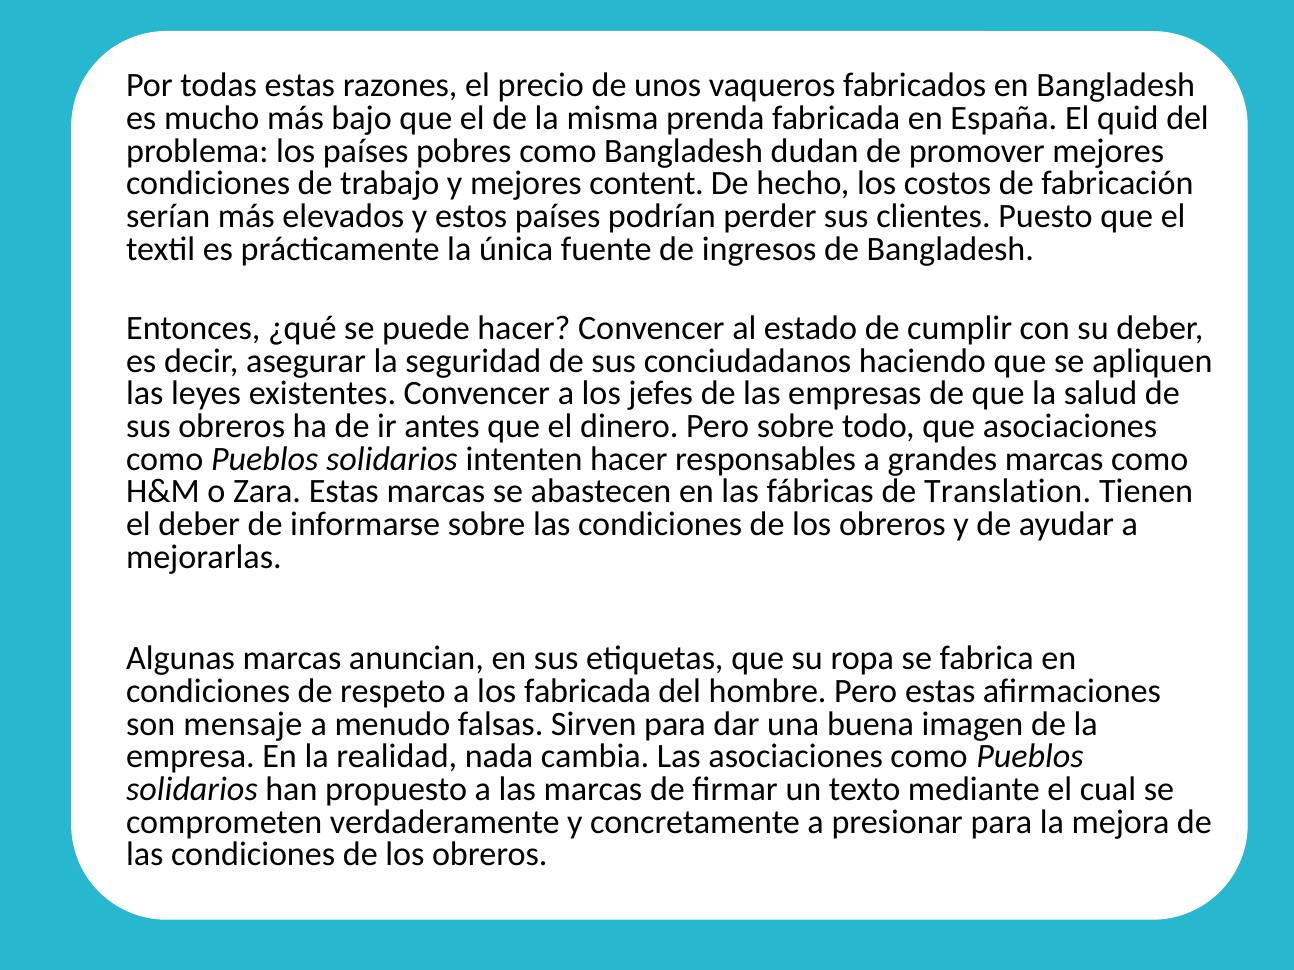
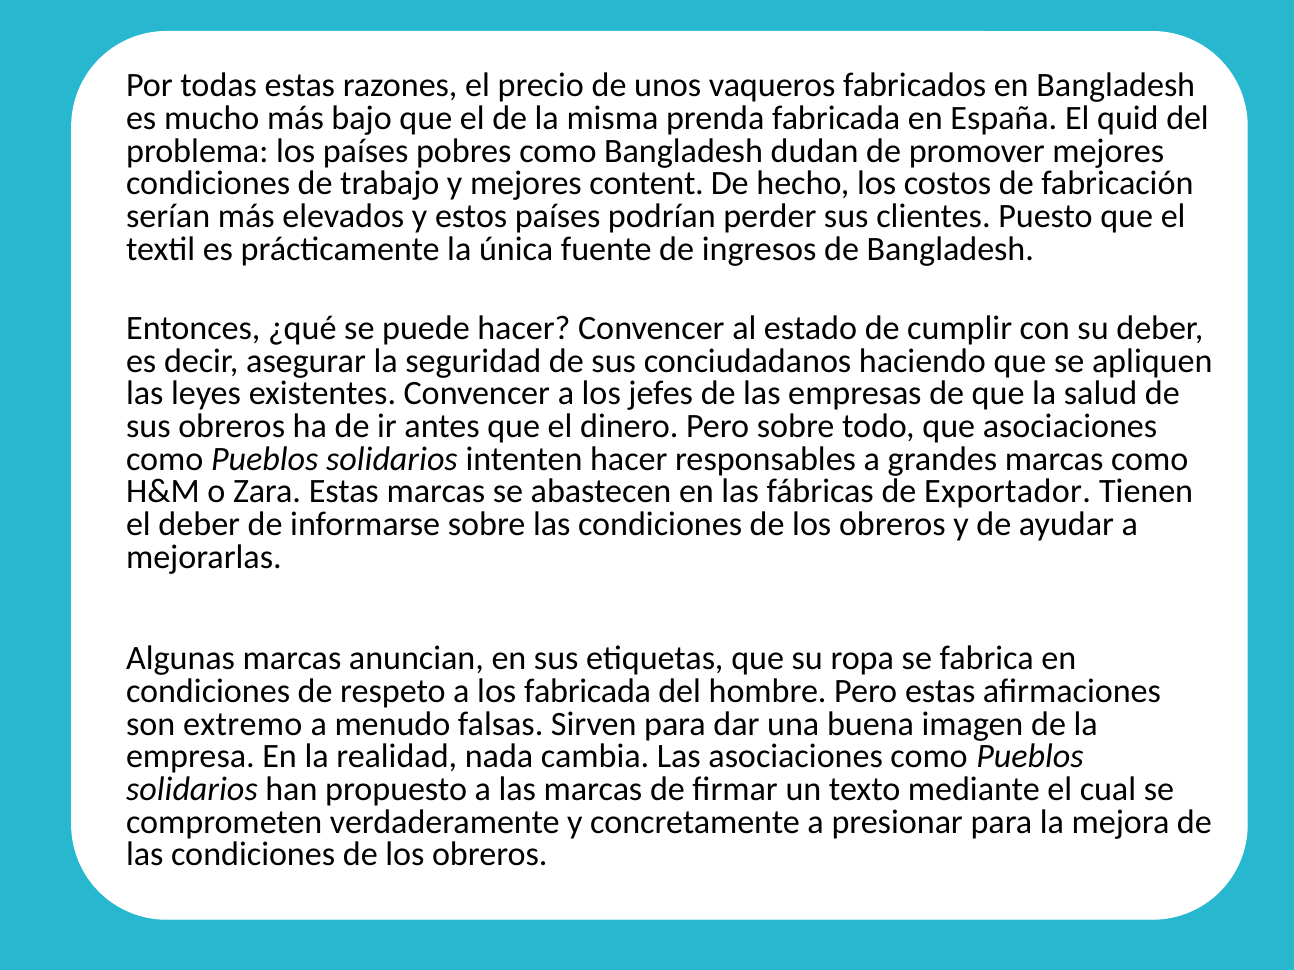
Translation: Translation -> Exportador
mensaje: mensaje -> extremo
